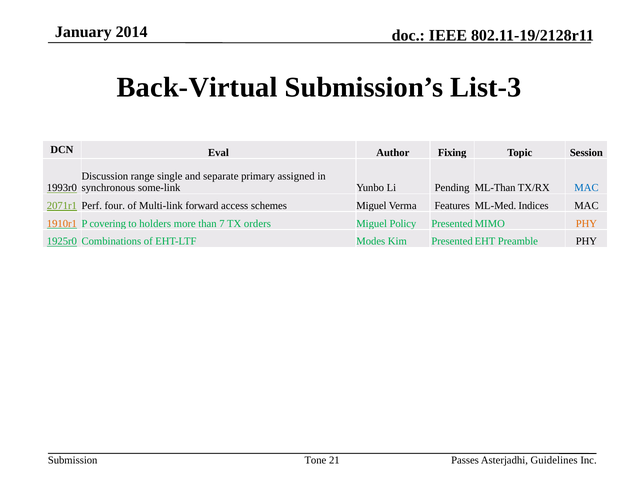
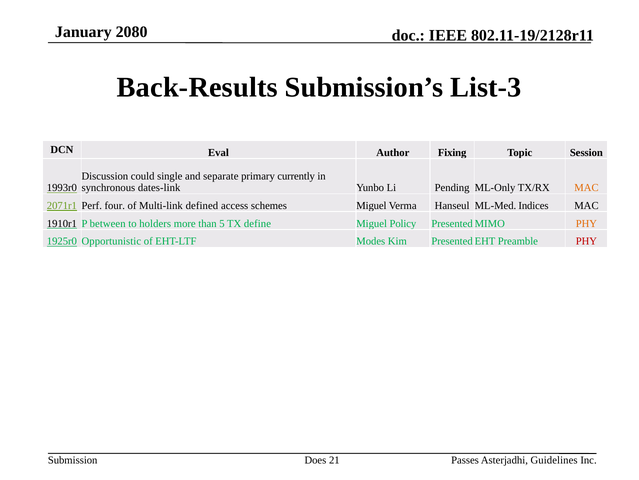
2014: 2014 -> 2080
Back-Virtual: Back-Virtual -> Back-Results
range: range -> could
assigned: assigned -> currently
some-link: some-link -> dates-link
ML-Than: ML-Than -> ML-Only
MAC at (586, 188) colour: blue -> orange
forward: forward -> defined
Features: Features -> Hanseul
1910r1 colour: orange -> black
covering: covering -> between
7: 7 -> 5
orders: orders -> define
Combinations: Combinations -> Opportunistic
PHY at (586, 241) colour: black -> red
Tone: Tone -> Does
